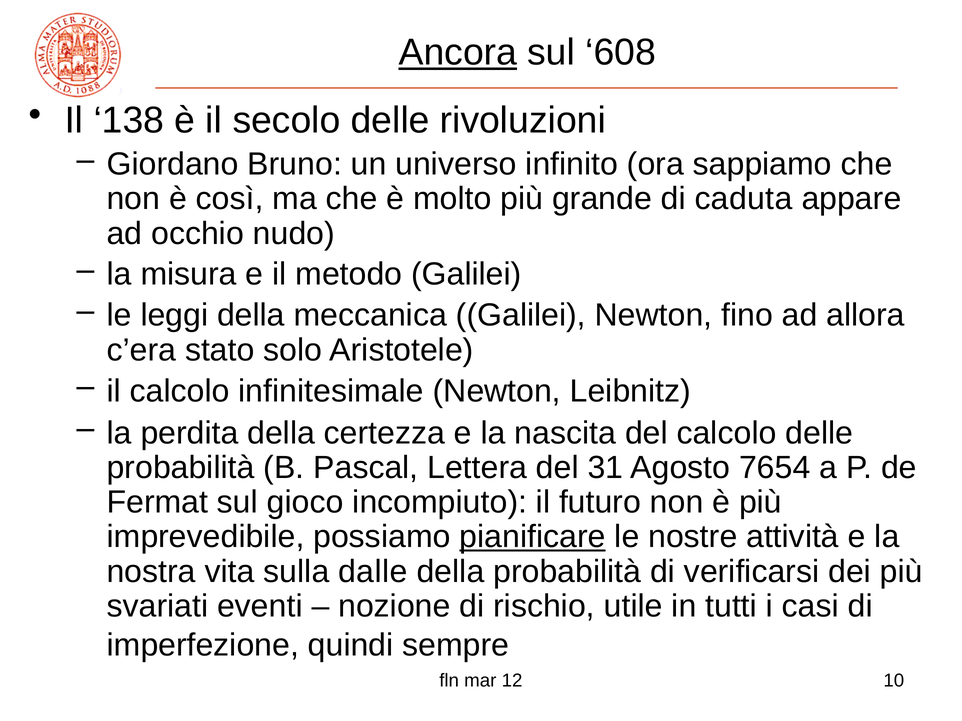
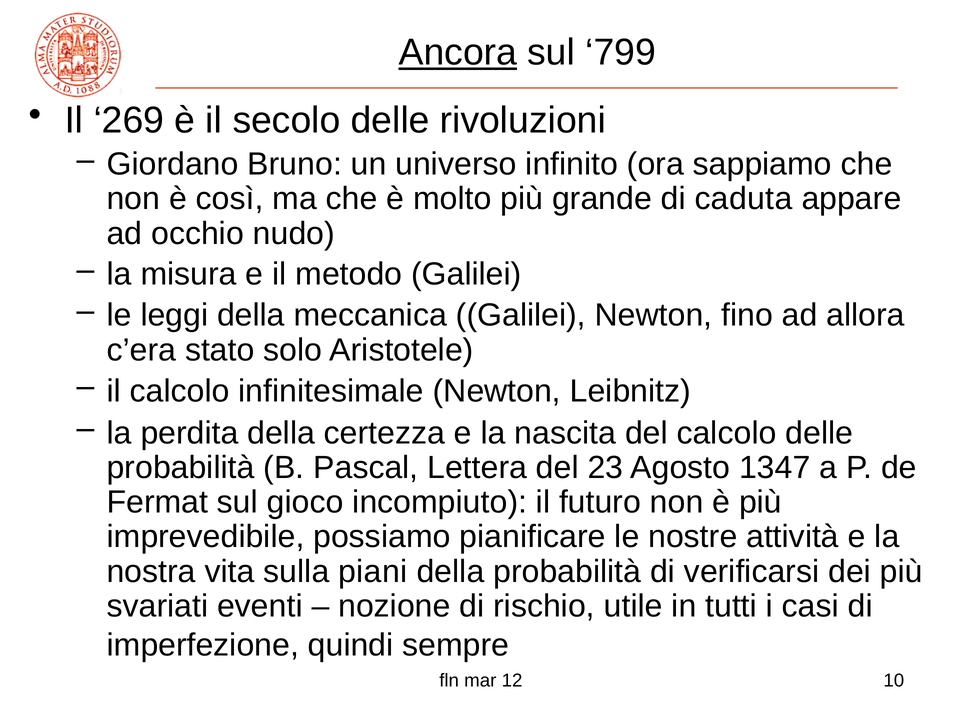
608: 608 -> 799
138: 138 -> 269
31: 31 -> 23
7654: 7654 -> 1347
pianificare underline: present -> none
dalle: dalle -> piani
